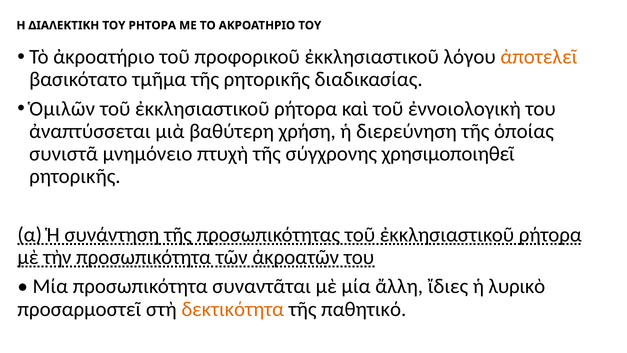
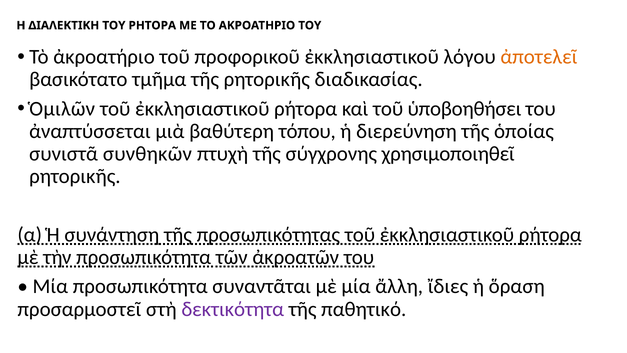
ἐννοιολογικὴ: ἐννοιολογικὴ -> ὑποβοηθήσει
χρήση: χρήση -> τόπου
μνημόνειο: μνημόνειο -> συνθηκῶν
λυρικὸ: λυρικὸ -> ὅραση
δεκτικότητα colour: orange -> purple
